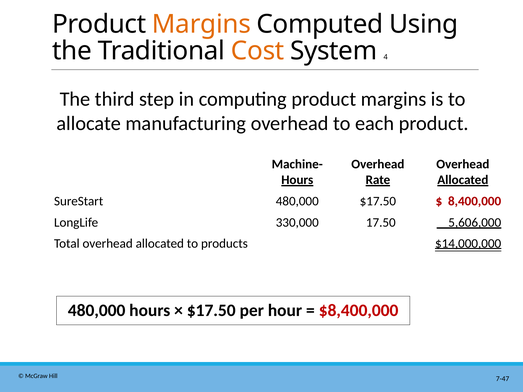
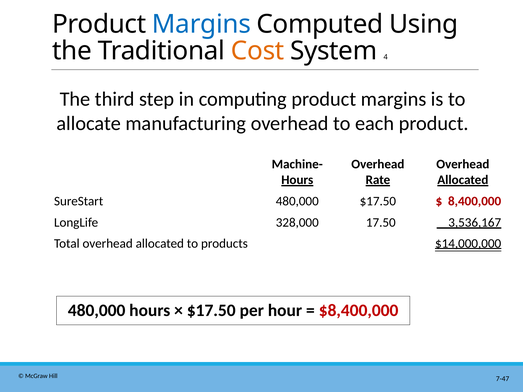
Margins at (201, 24) colour: orange -> blue
330,000: 330,000 -> 328,000
5,606,000: 5,606,000 -> 3,536,167
